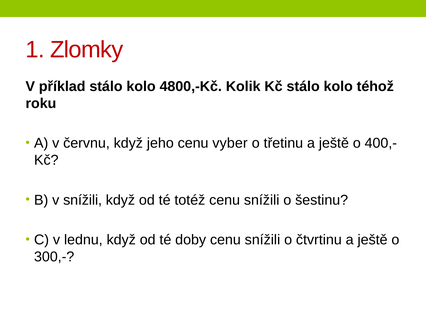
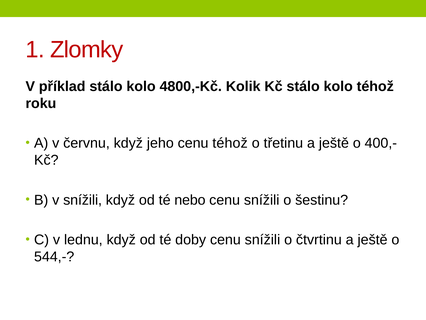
cenu vyber: vyber -> téhož
totéž: totéž -> nebo
300,-: 300,- -> 544,-
